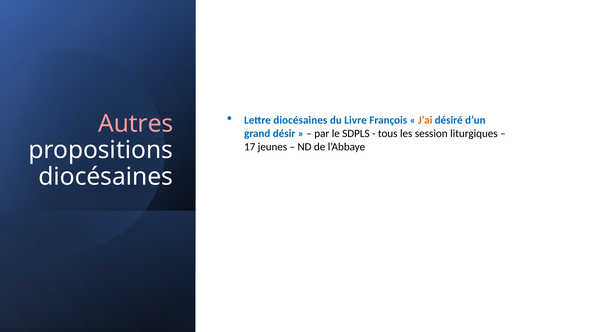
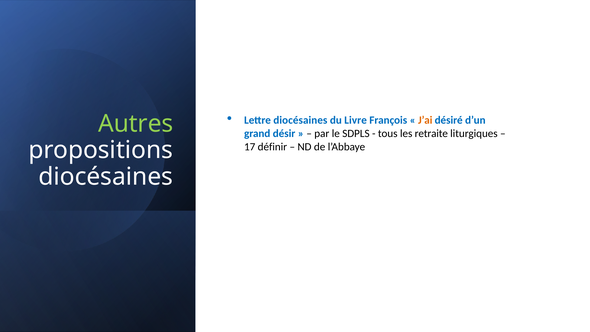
Autres colour: pink -> light green
session: session -> retraite
jeunes: jeunes -> définir
